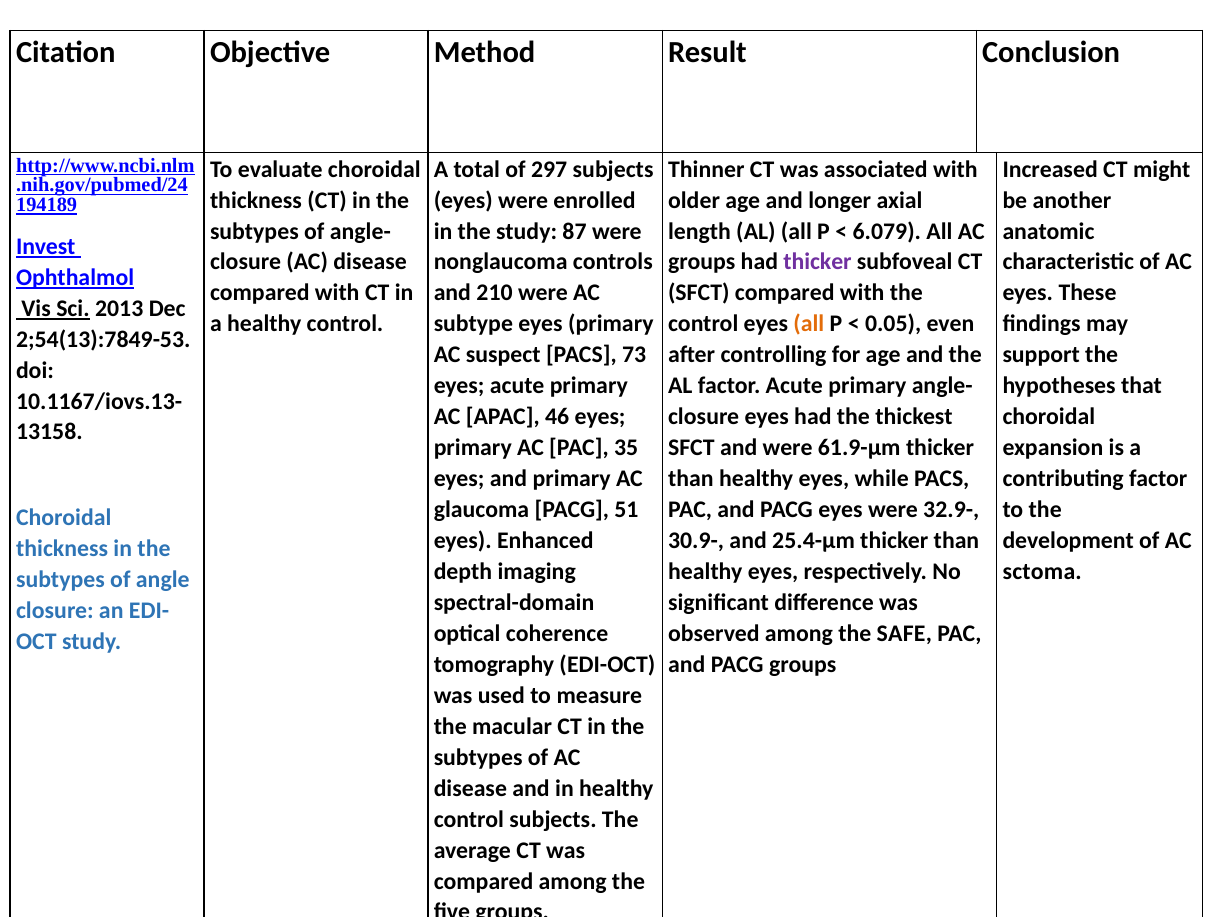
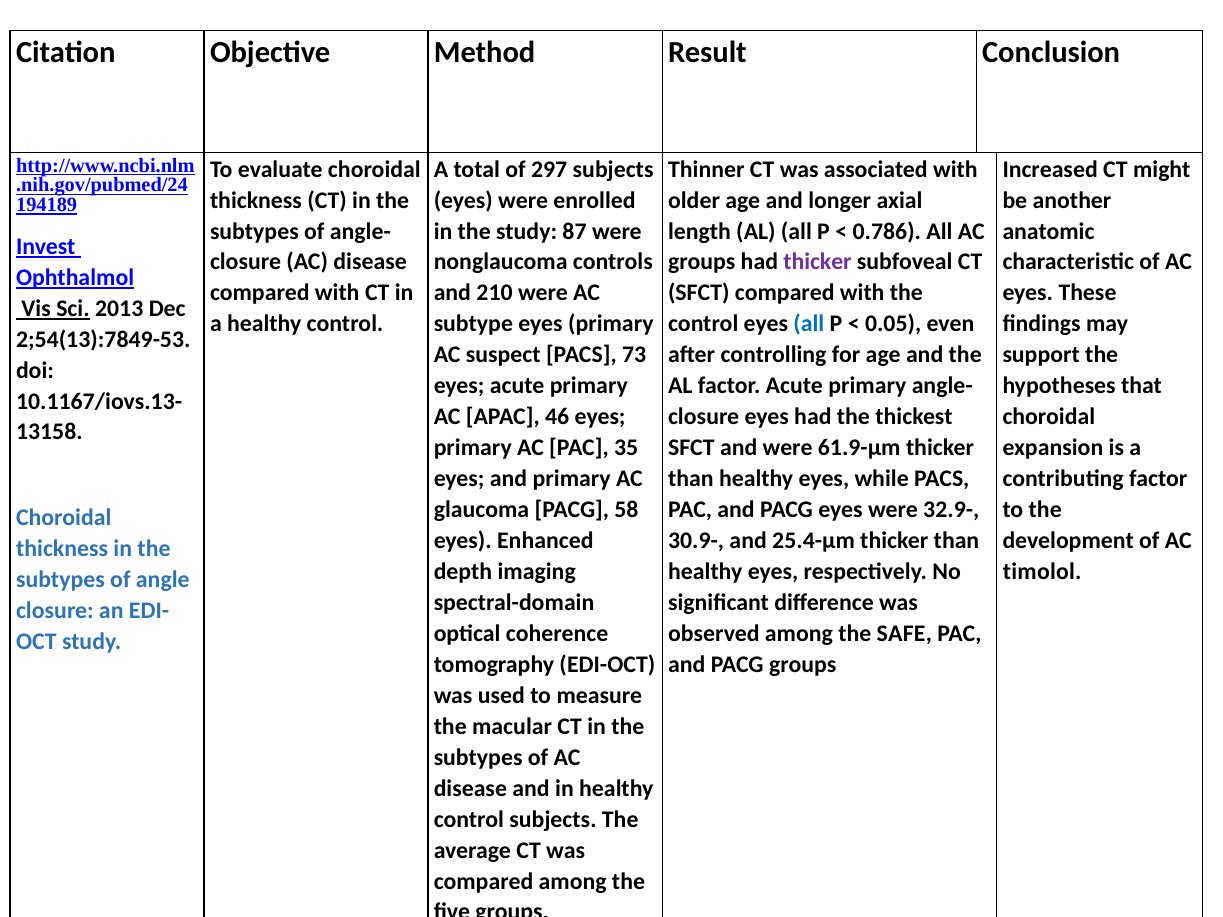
6.079: 6.079 -> 0.786
all at (809, 324) colour: orange -> blue
51: 51 -> 58
sctoma: sctoma -> timolol
